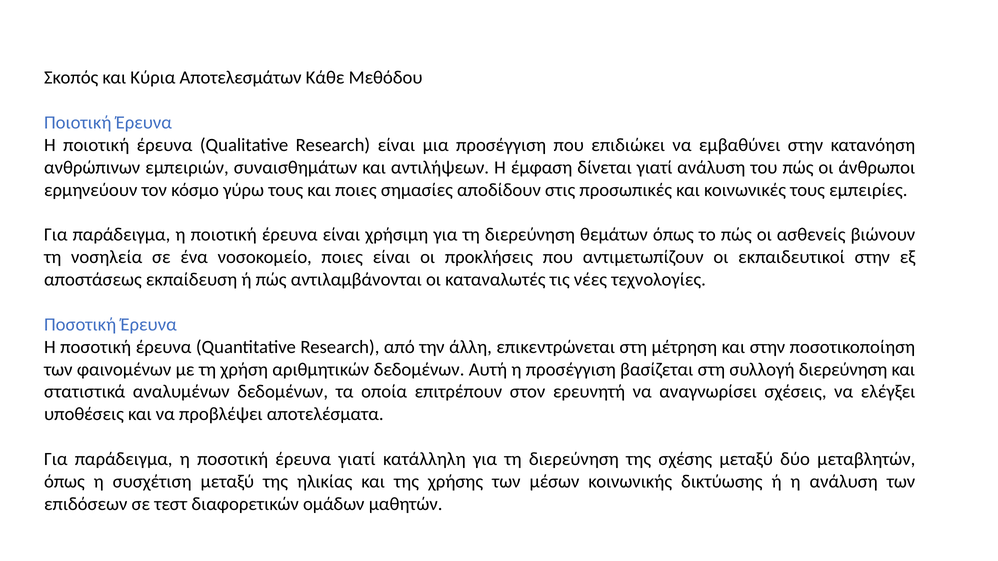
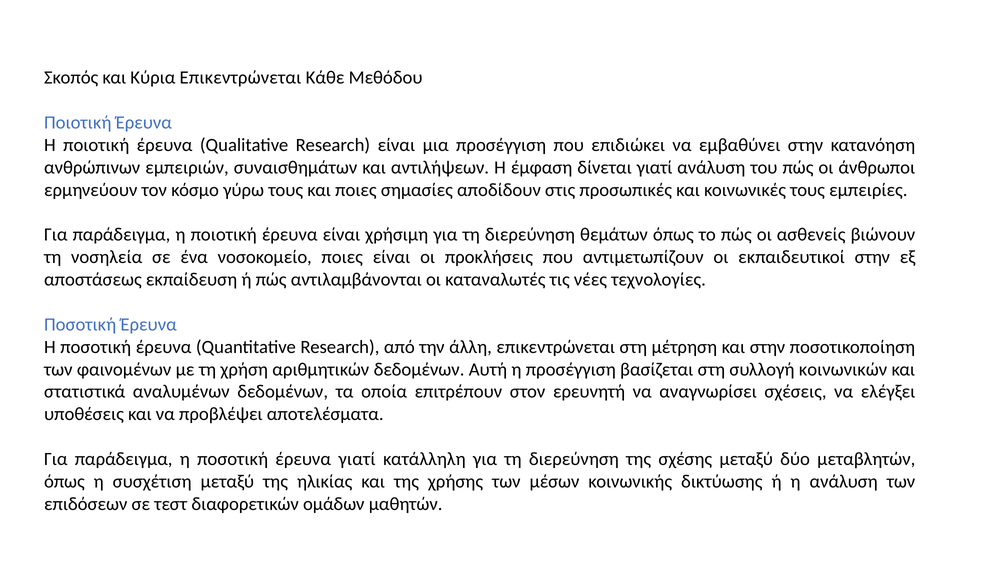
Κύρια Αποτελεσμάτων: Αποτελεσμάτων -> Επικεντρώνεται
συλλογή διερεύνηση: διερεύνηση -> κοινωνικών
